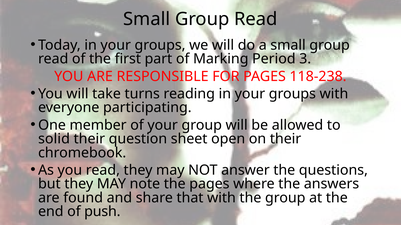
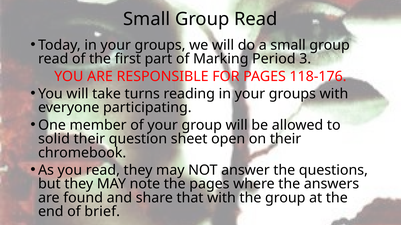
118-238: 118-238 -> 118-176
push: push -> brief
